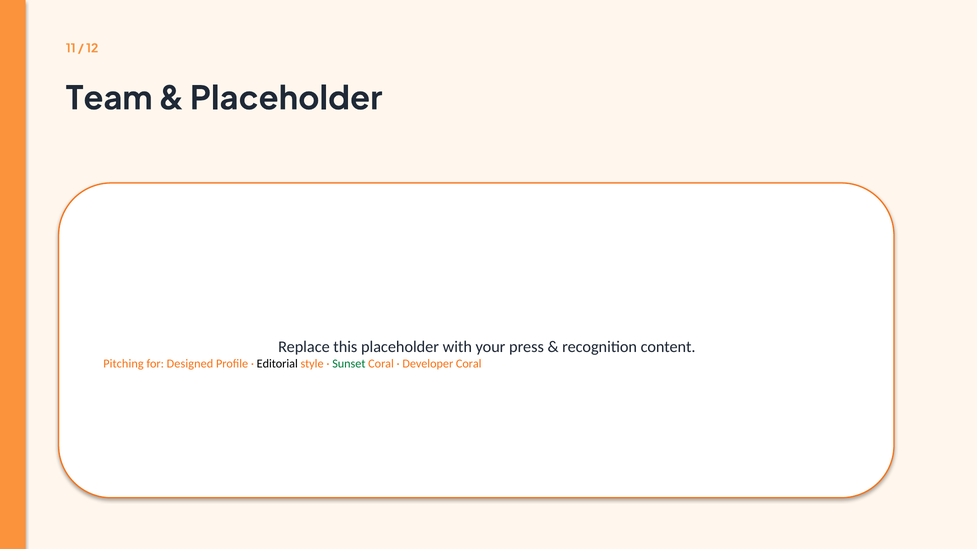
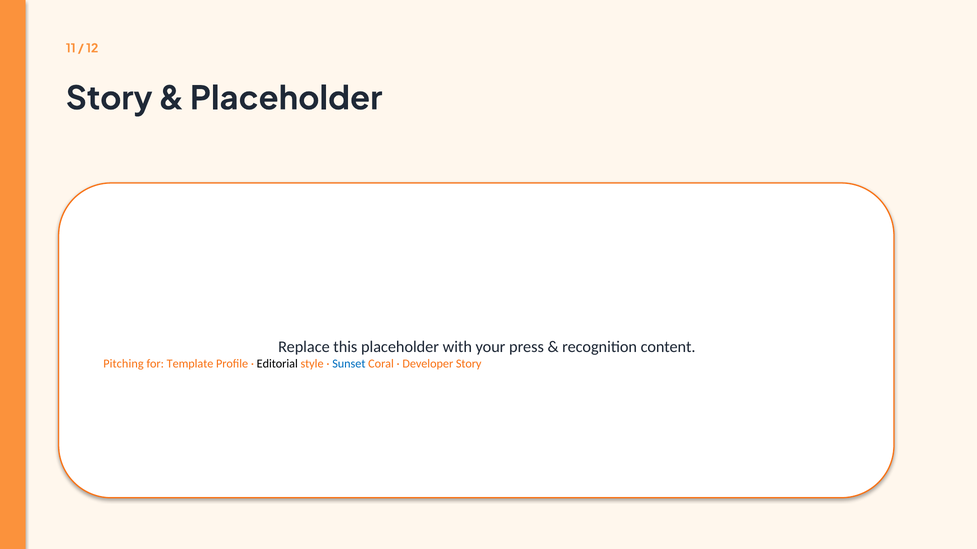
Team at (109, 99): Team -> Story
Designed: Designed -> Template
Sunset colour: green -> blue
Developer Coral: Coral -> Story
